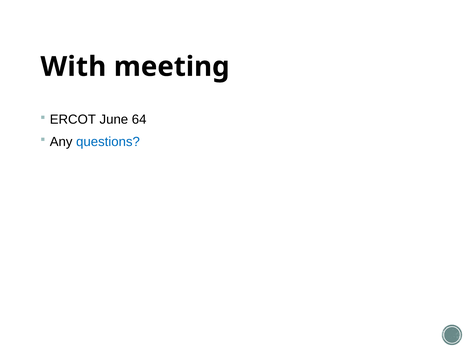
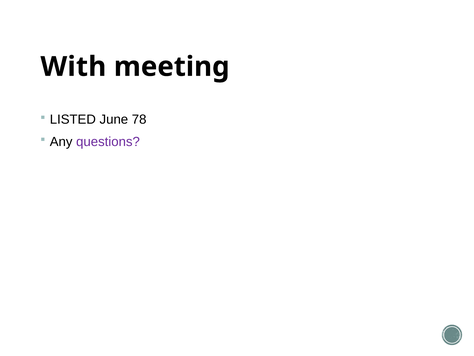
ERCOT: ERCOT -> LISTED
64: 64 -> 78
questions colour: blue -> purple
